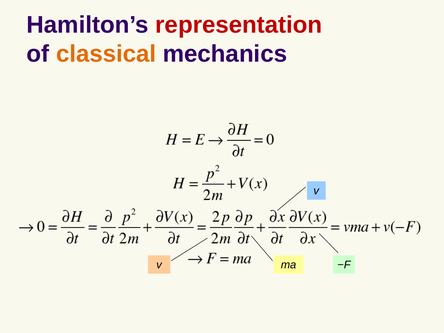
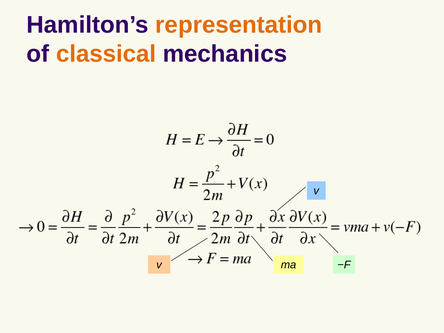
representation colour: red -> orange
